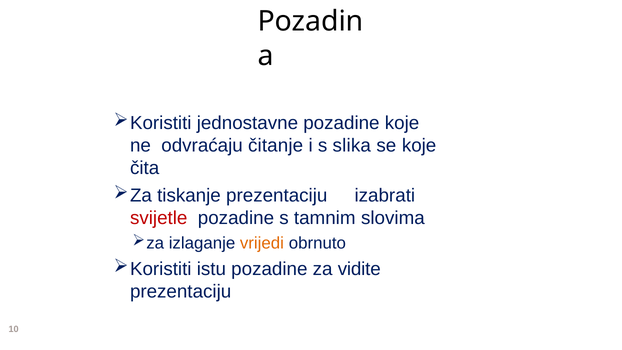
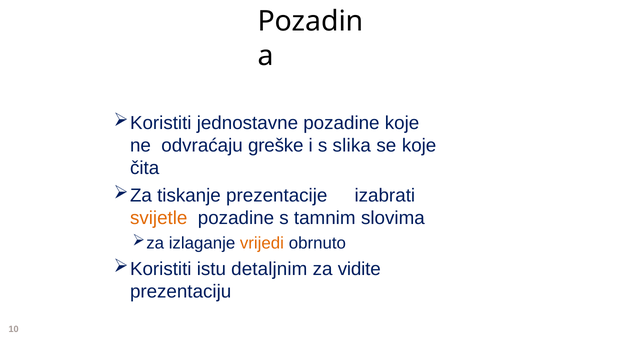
čitanje: čitanje -> greške
tiskanje prezentaciju: prezentaciju -> prezentacije
svijetle colour: red -> orange
istu pozadine: pozadine -> detaljnim
